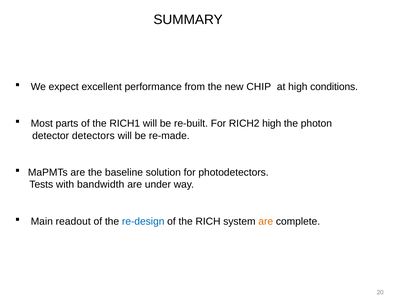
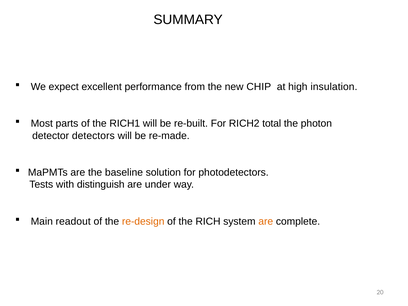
conditions: conditions -> insulation
RICH2 high: high -> total
bandwidth: bandwidth -> distinguish
re-design colour: blue -> orange
